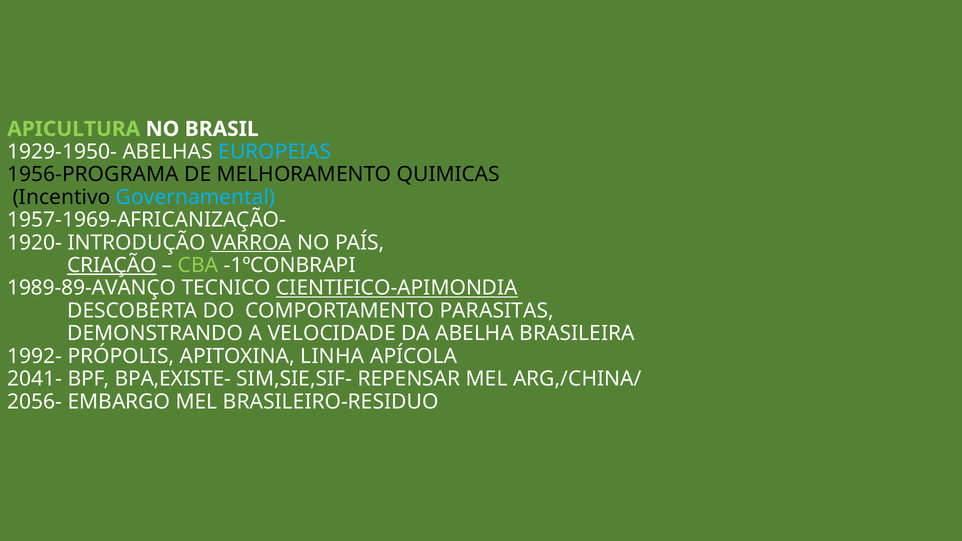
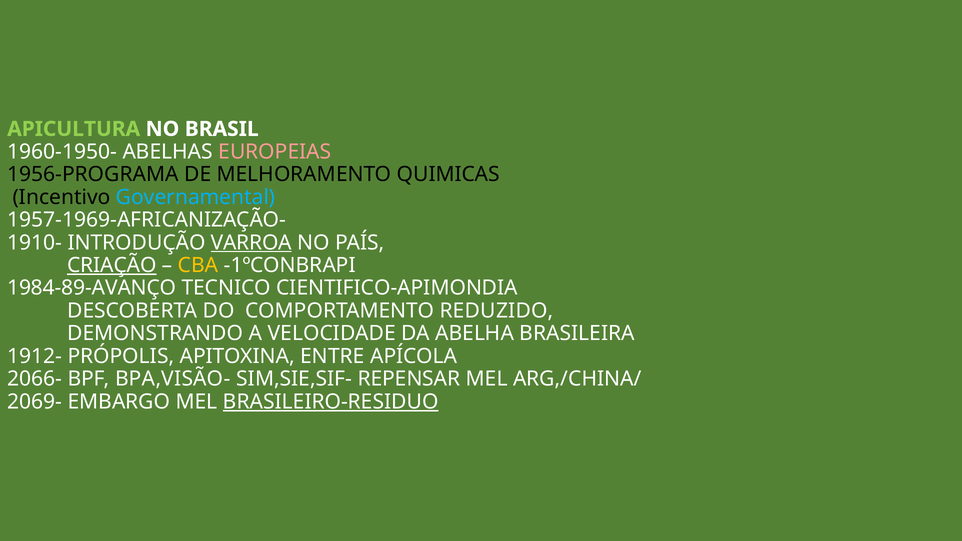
1929-1950-: 1929-1950- -> 1960-1950-
EUROPEIAS colour: light blue -> pink
1920-: 1920- -> 1910-
CBA colour: light green -> yellow
1989-89-AVANÇO: 1989-89-AVANÇO -> 1984-89-AVANÇO
CIENTIFICO-APIMONDIA underline: present -> none
PARASITAS: PARASITAS -> REDUZIDO
1992-: 1992- -> 1912-
LINHA: LINHA -> ENTRE
2041-: 2041- -> 2066-
BPA,EXISTE-: BPA,EXISTE- -> BPA,VISÃO-
2056-: 2056- -> 2069-
BRASILEIRO-RESIDUO underline: none -> present
